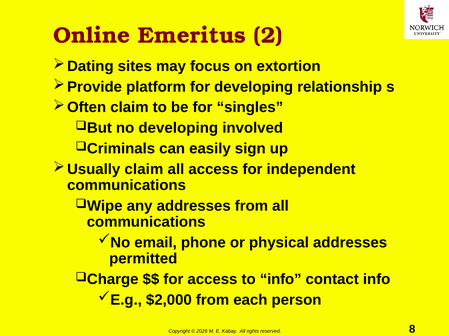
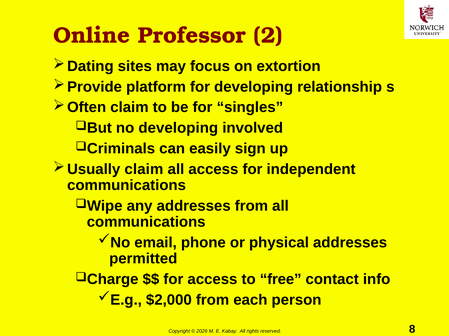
Emeritus: Emeritus -> Professor
to info: info -> free
